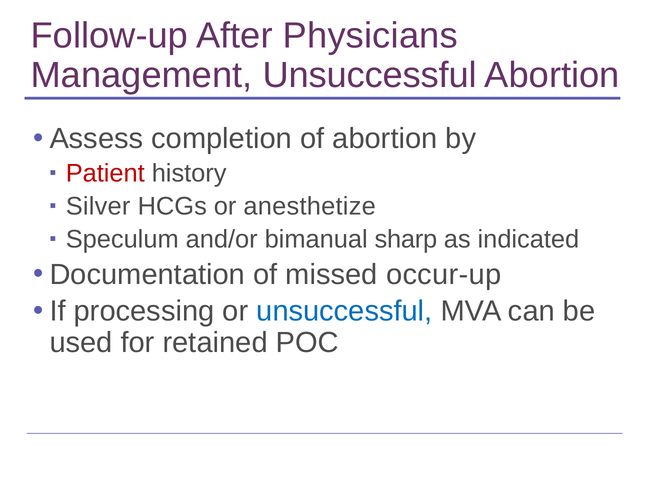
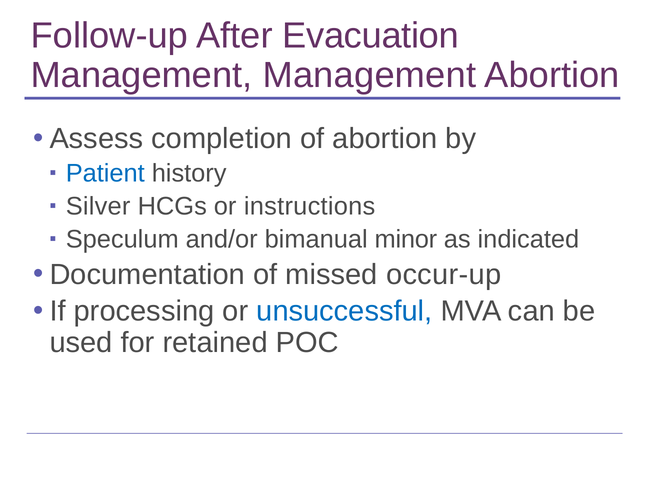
Physicians: Physicians -> Evacuation
Management Unsuccessful: Unsuccessful -> Management
Patient colour: red -> blue
anesthetize: anesthetize -> instructions
sharp: sharp -> minor
